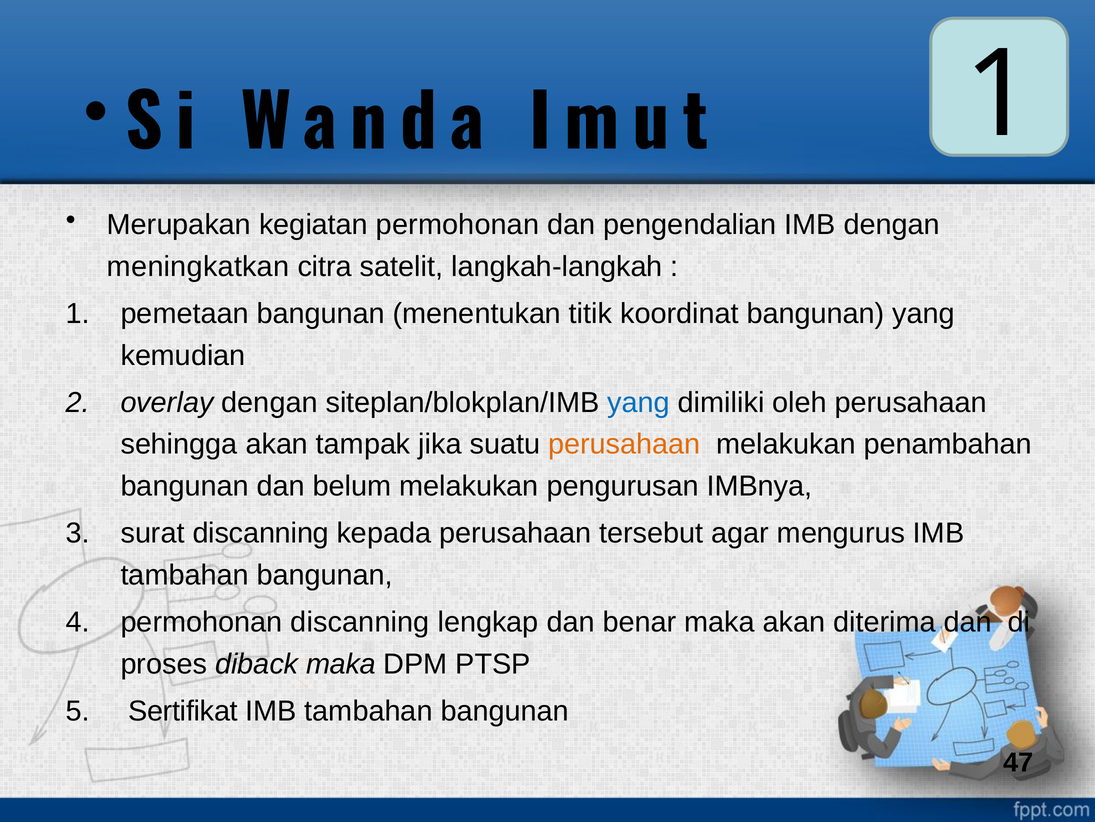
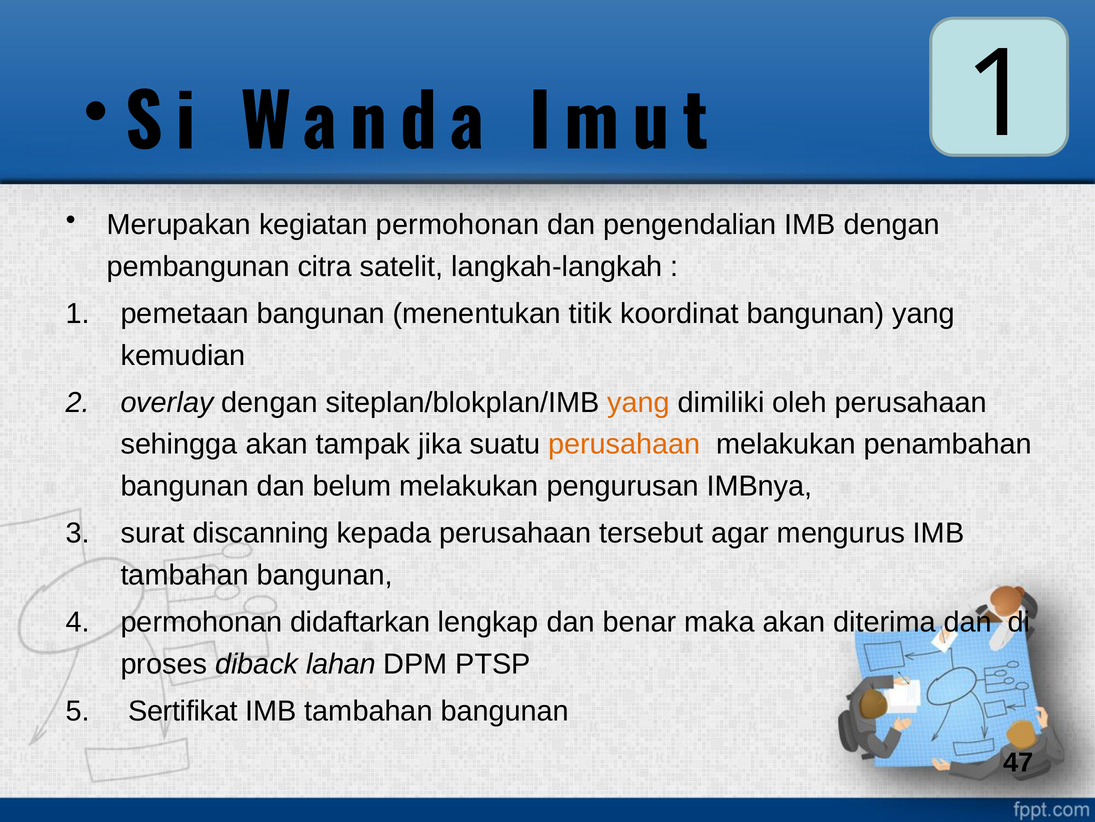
meningkatkan: meningkatkan -> pembangunan
yang at (639, 402) colour: blue -> orange
permohonan discanning: discanning -> didaftarkan
diback maka: maka -> lahan
